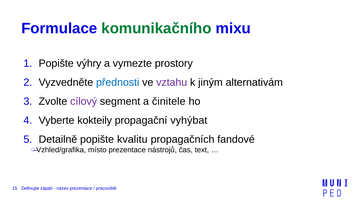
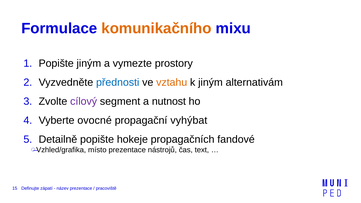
komunikačního colour: green -> orange
Popište výhry: výhry -> jiným
vztahu colour: purple -> orange
činitele: činitele -> nutnost
kokteily: kokteily -> ovocné
kvalitu: kvalitu -> hokeje
